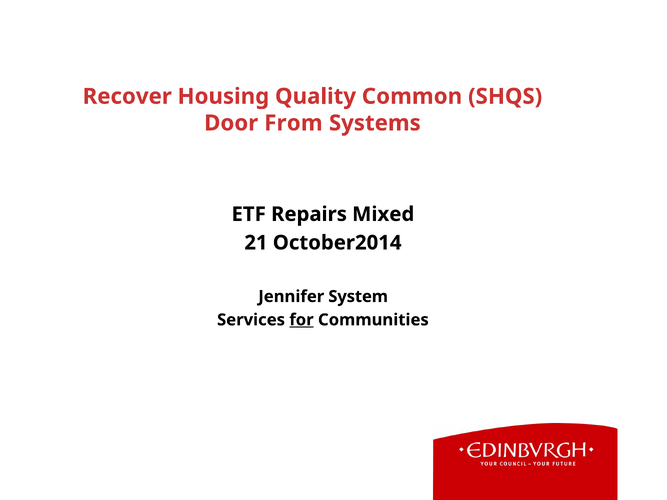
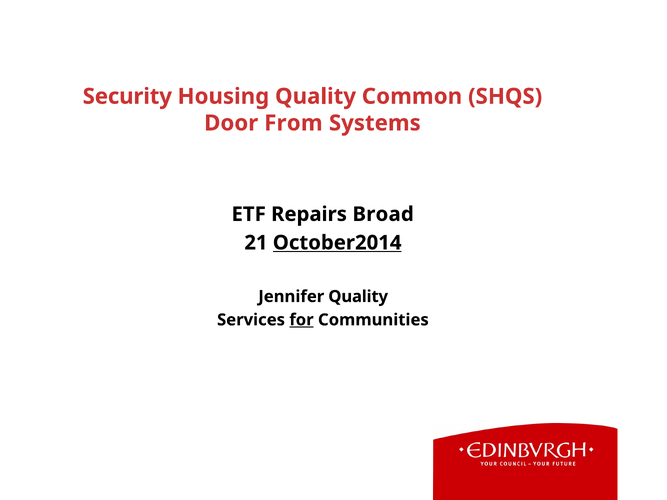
Recover: Recover -> Security
Mixed: Mixed -> Broad
October2014 underline: none -> present
Jennifer System: System -> Quality
